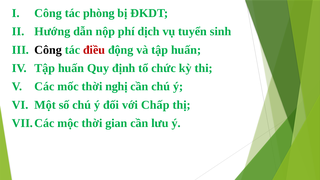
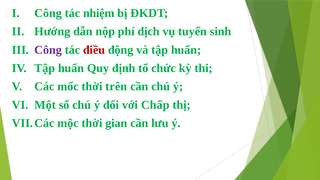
phòng: phòng -> nhiệm
Công at (48, 50) colour: black -> purple
nghị: nghị -> trên
